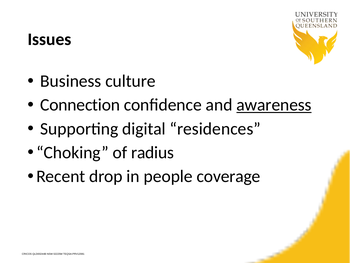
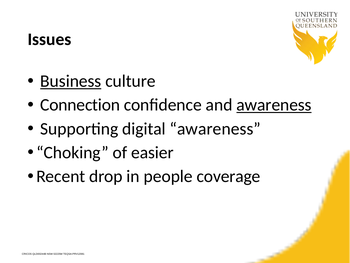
Business underline: none -> present
digital residences: residences -> awareness
radius: radius -> easier
